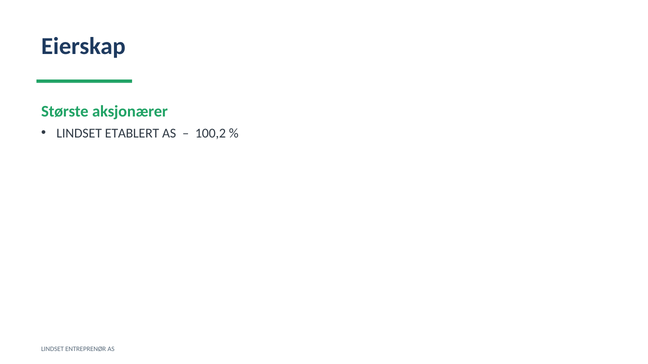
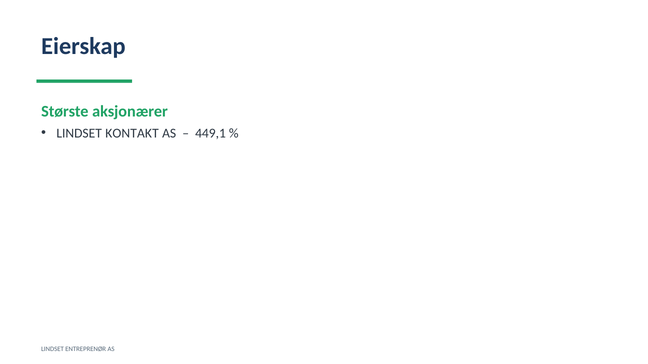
ETABLERT: ETABLERT -> KONTAKT
100,2: 100,2 -> 449,1
